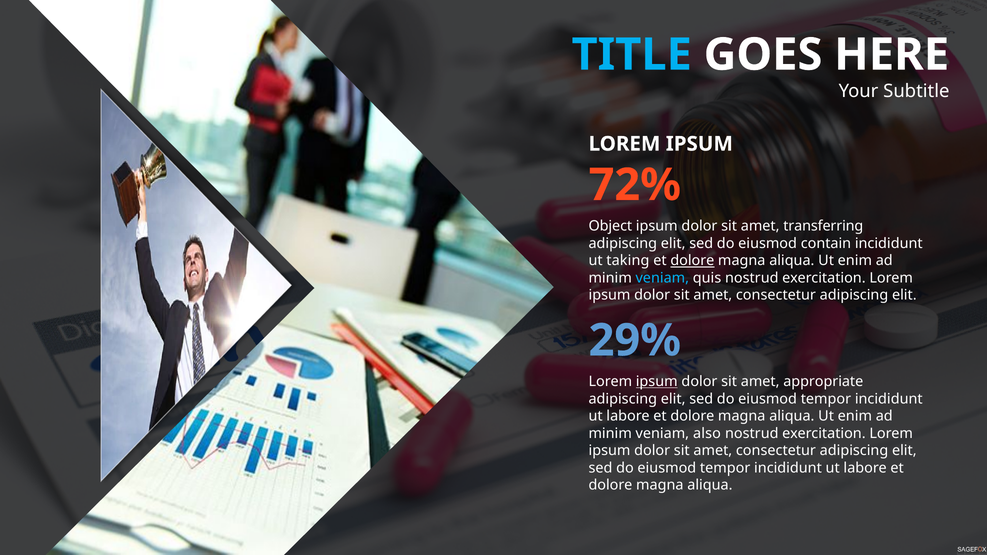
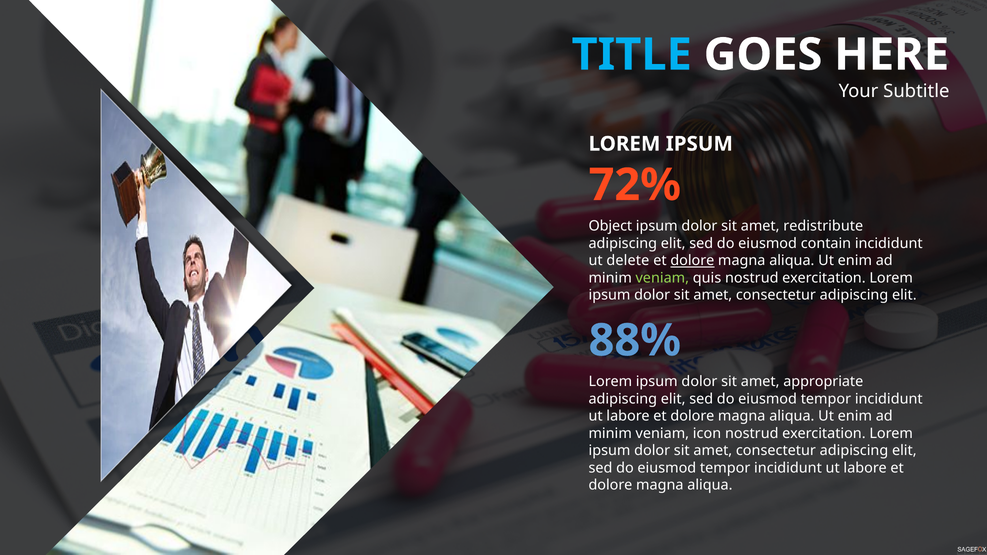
transferring: transferring -> redistribute
taking: taking -> delete
veniam at (662, 278) colour: light blue -> light green
29%: 29% -> 88%
ipsum at (657, 382) underline: present -> none
also: also -> icon
